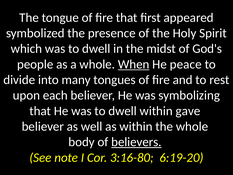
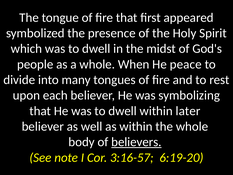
When underline: present -> none
gave: gave -> later
3:16-80: 3:16-80 -> 3:16-57
